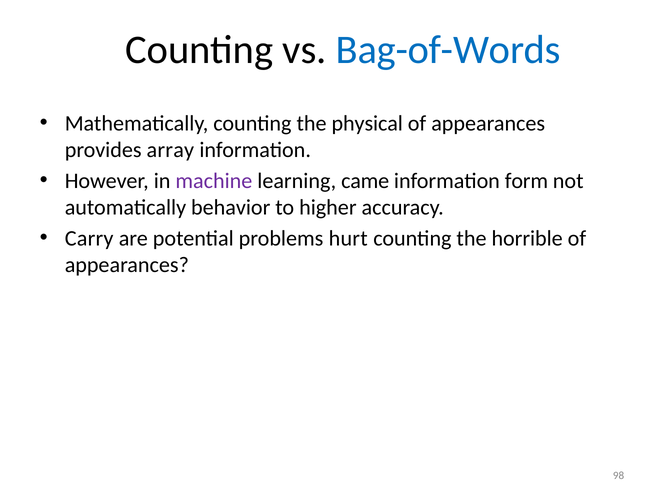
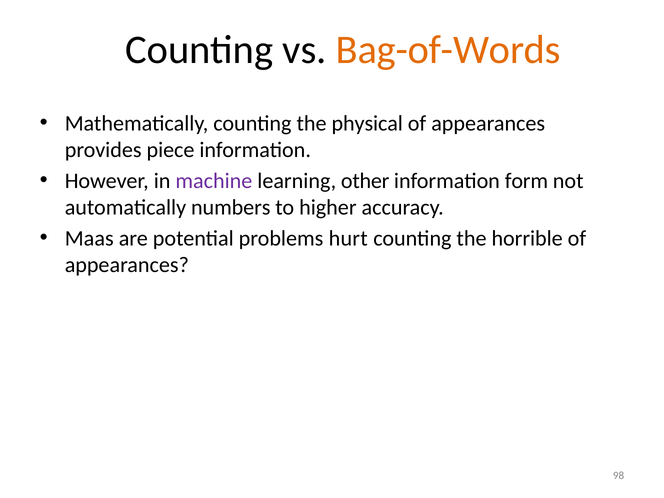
Bag-of-Words colour: blue -> orange
array: array -> piece
came: came -> other
behavior: behavior -> numbers
Carry: Carry -> Maas
